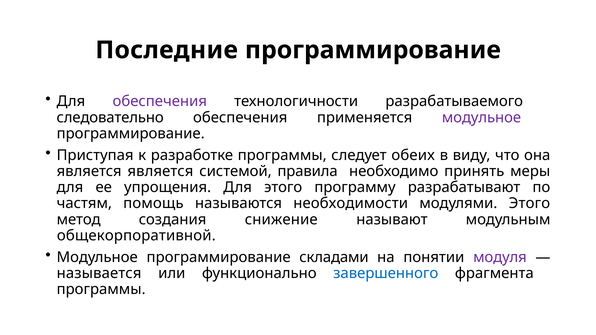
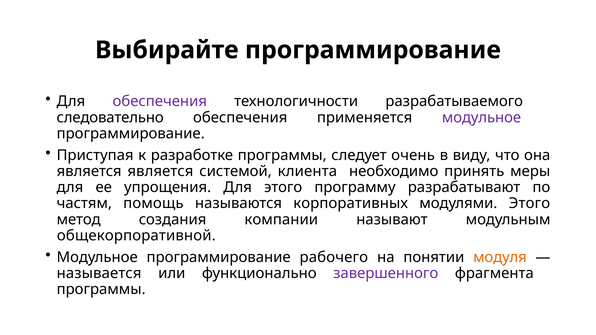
Последние: Последние -> Выбирайте
обеих: обеих -> очень
правила: правила -> клиента
необходимости: необходимости -> корпоративных
снижение: снижение -> компании
складами: складами -> рабочего
модуля colour: purple -> orange
завершенного colour: blue -> purple
